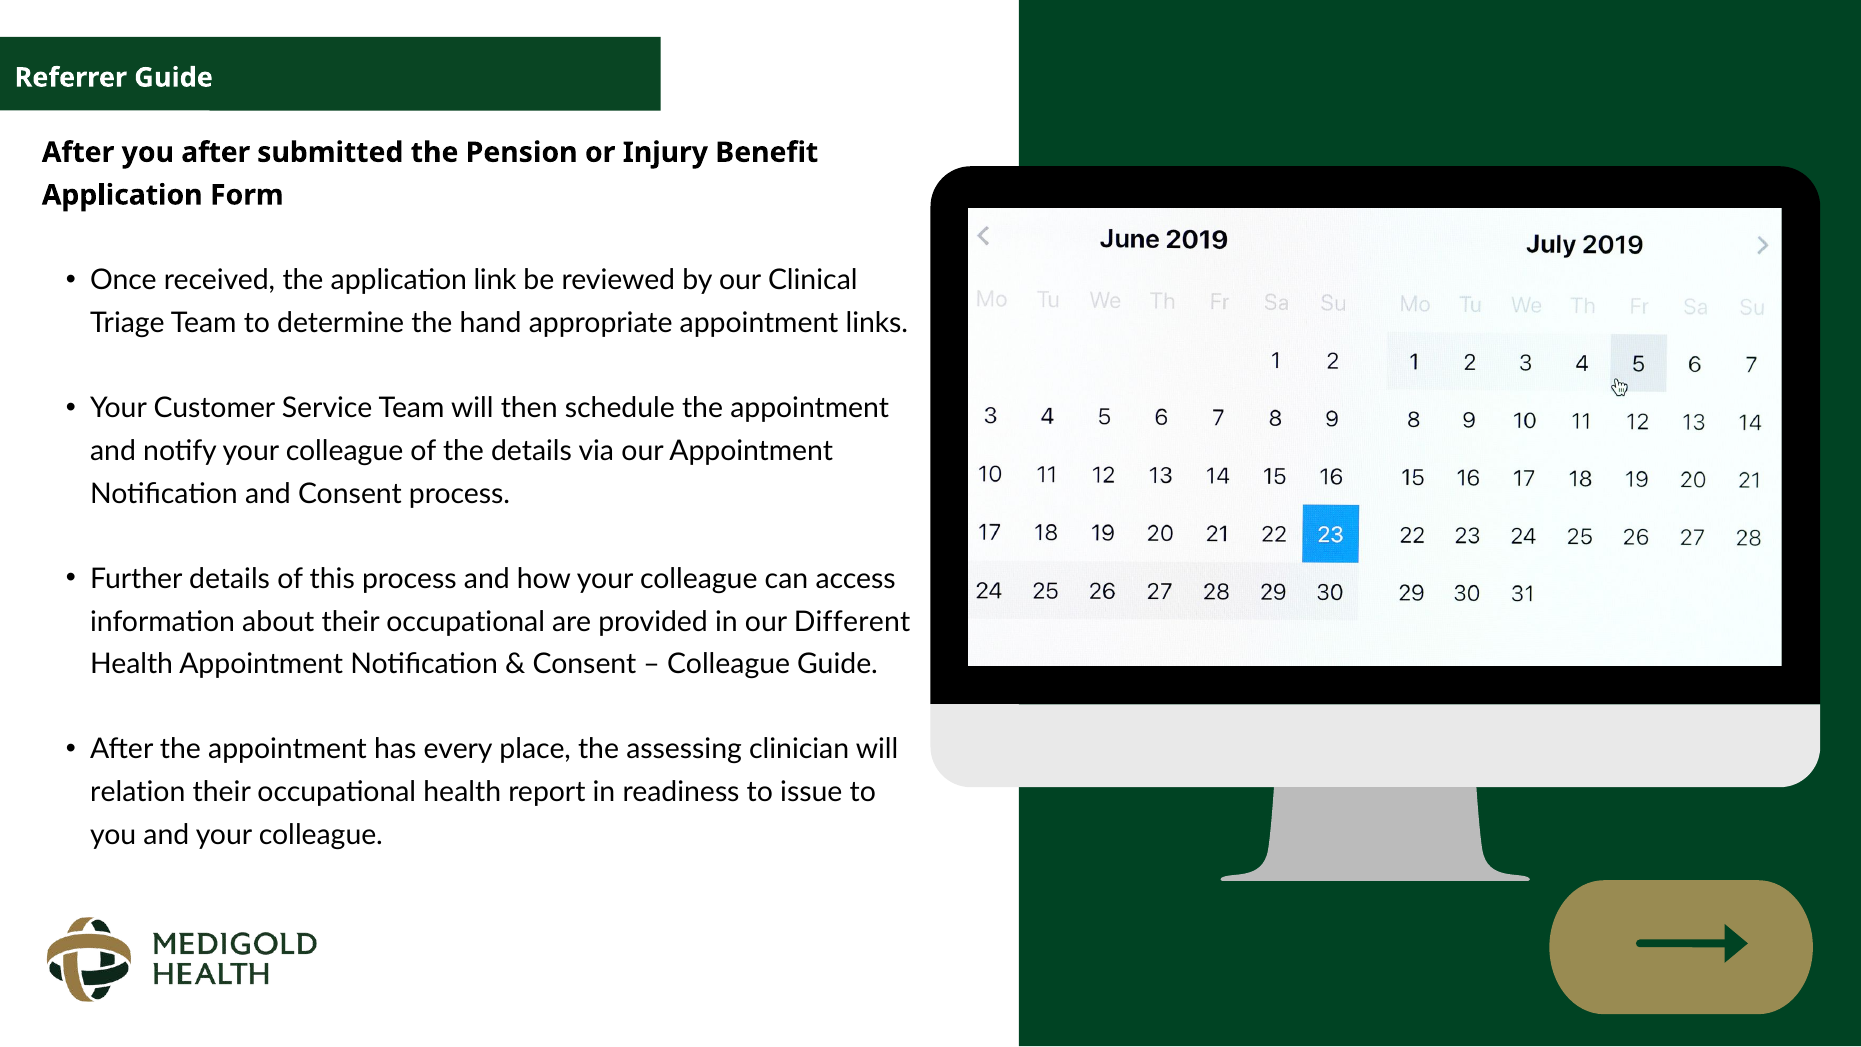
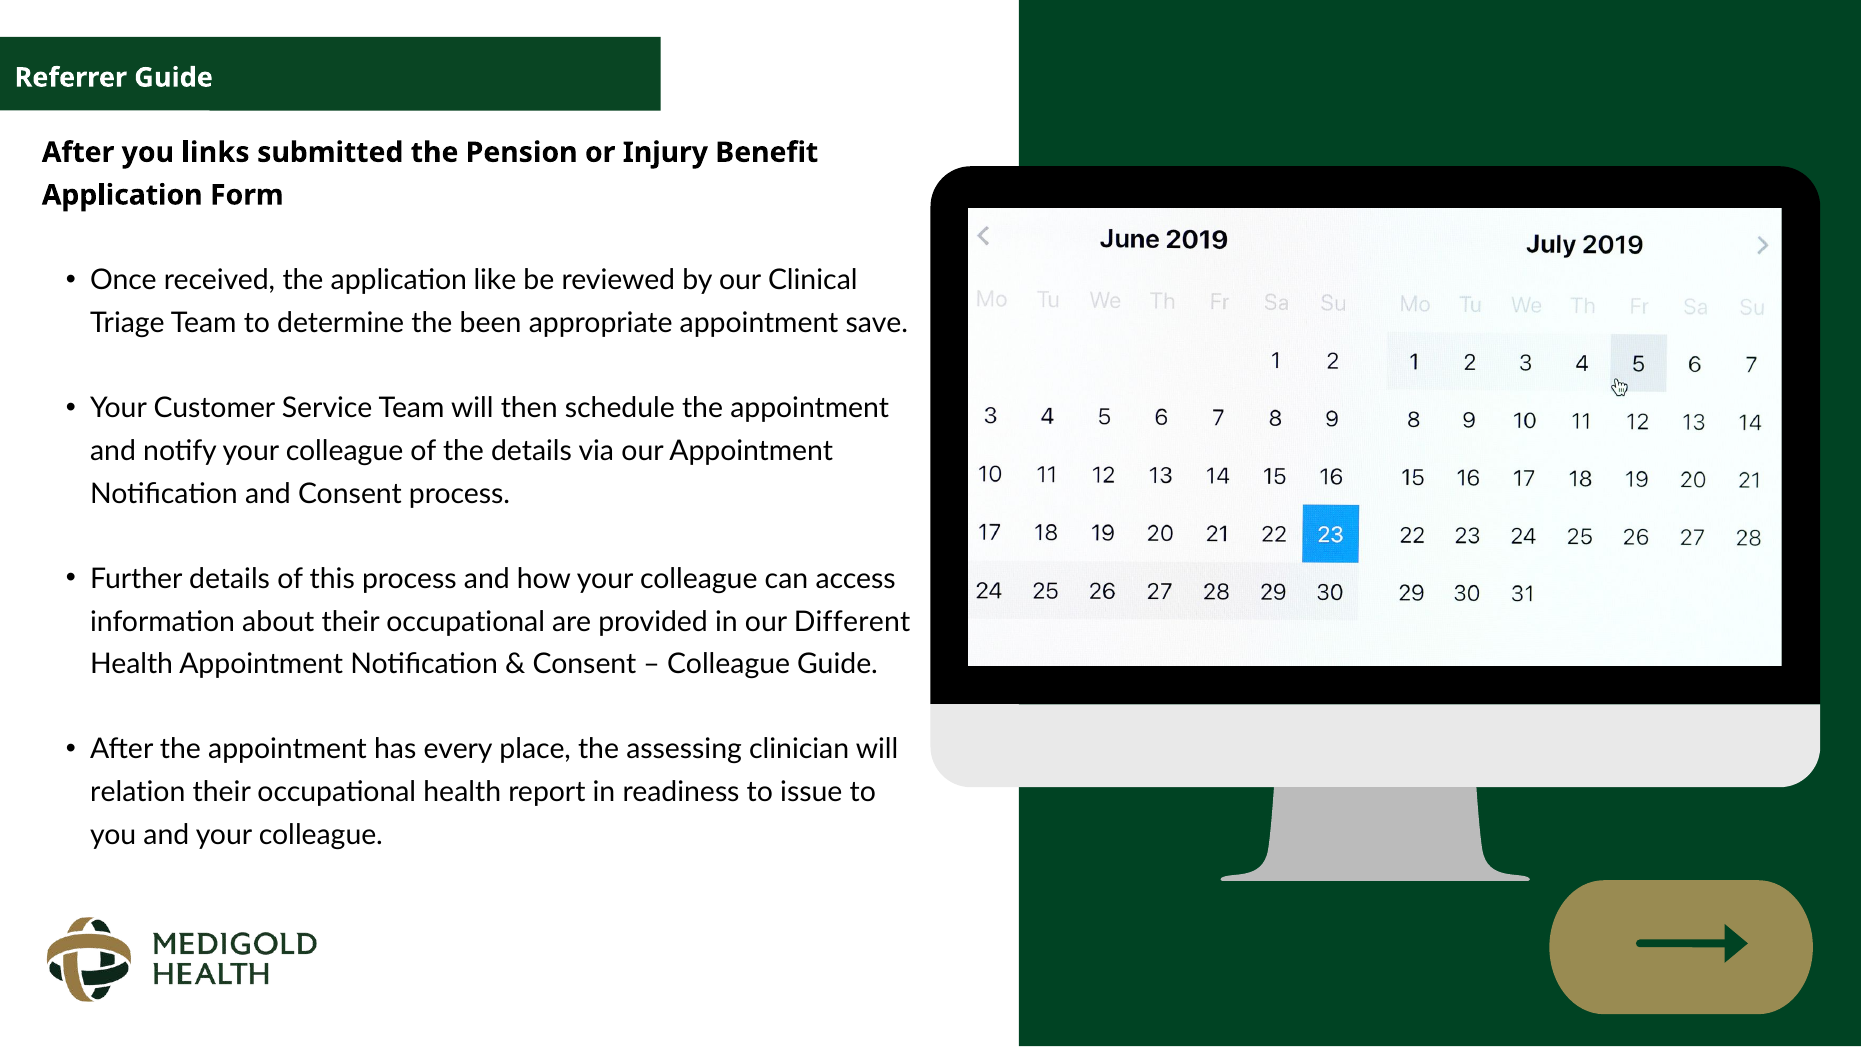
you after: after -> links
link: link -> like
hand: hand -> been
links: links -> save
